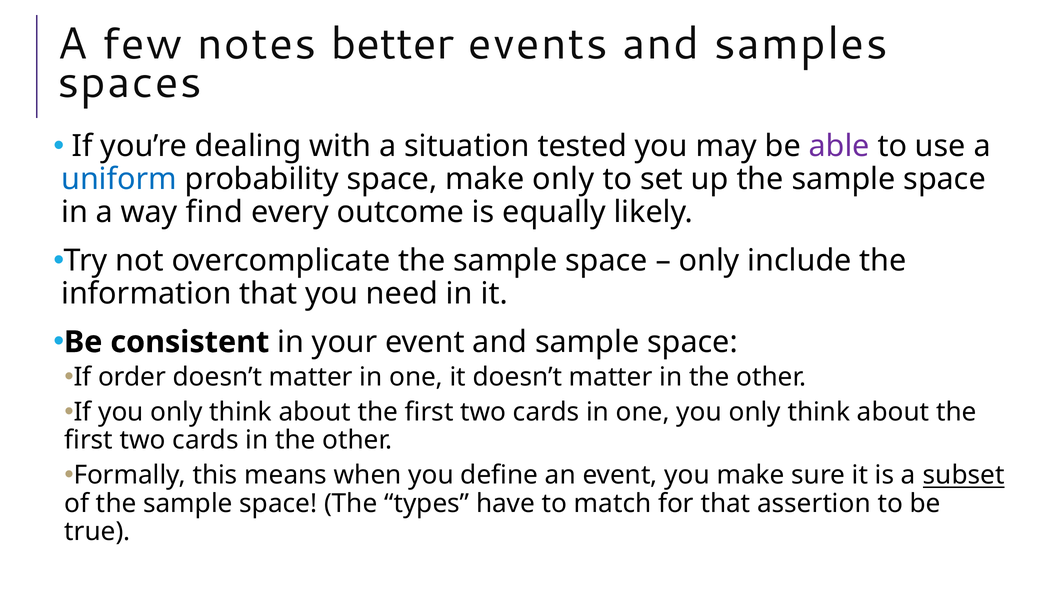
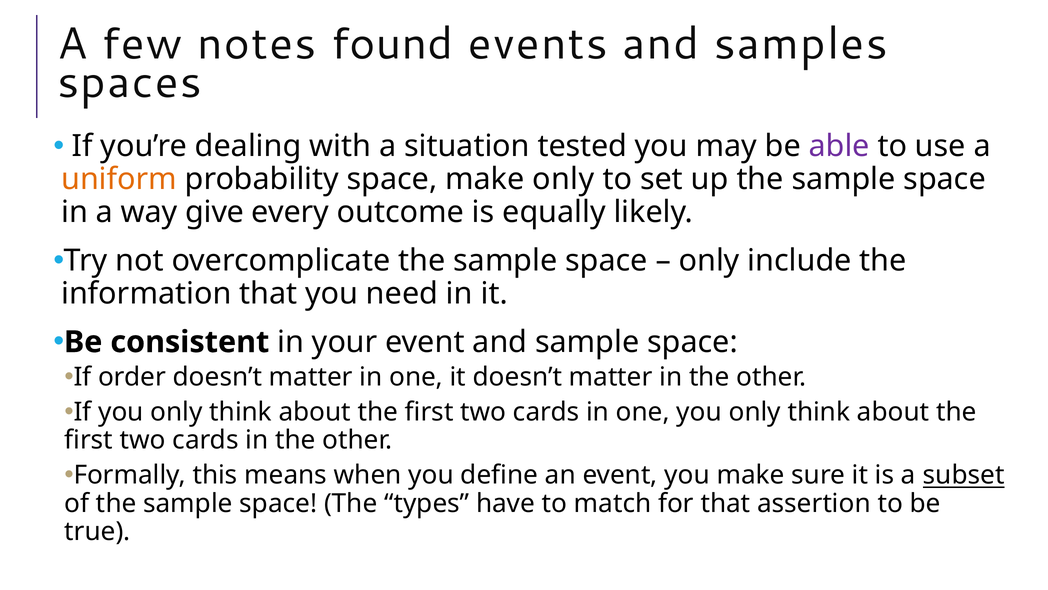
better: better -> found
uniform colour: blue -> orange
find: find -> give
